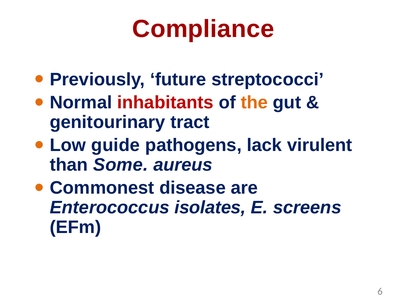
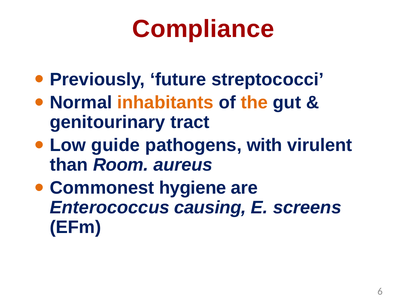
inhabitants colour: red -> orange
lack: lack -> with
Some: Some -> Room
disease: disease -> hygiene
isolates: isolates -> causing
